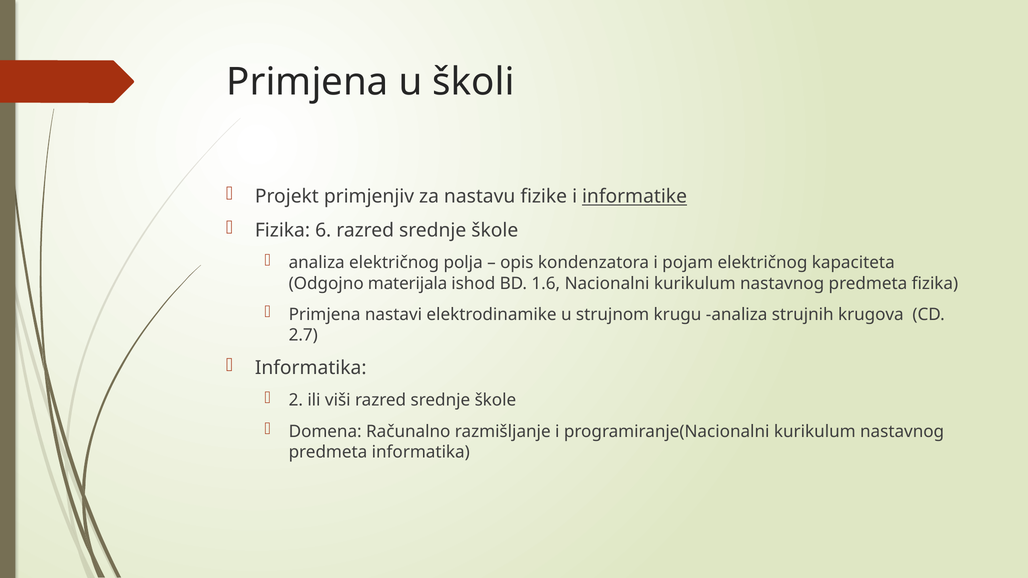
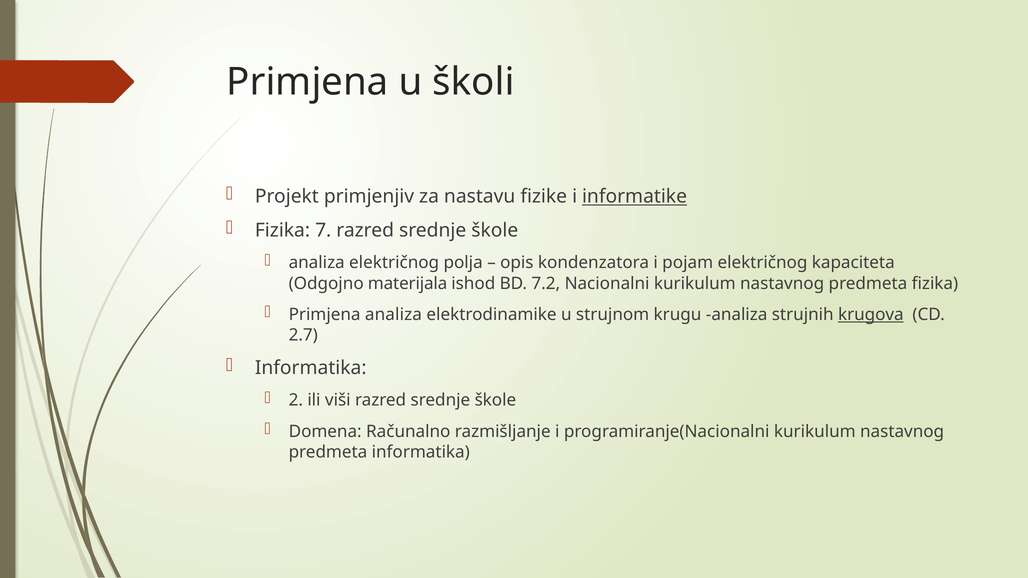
6: 6 -> 7
1.6: 1.6 -> 7.2
Primjena nastavi: nastavi -> analiza
krugova underline: none -> present
